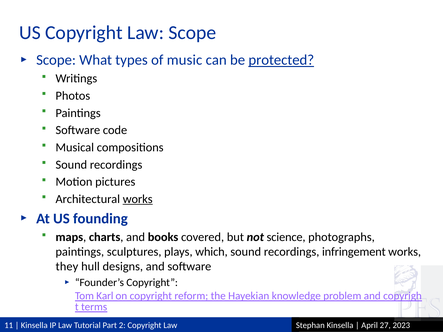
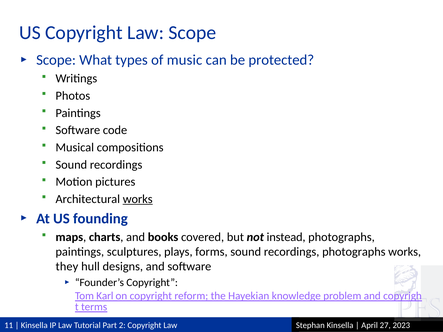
protected underline: present -> none
science: science -> instead
which: which -> forms
recordings infringement: infringement -> photographs
